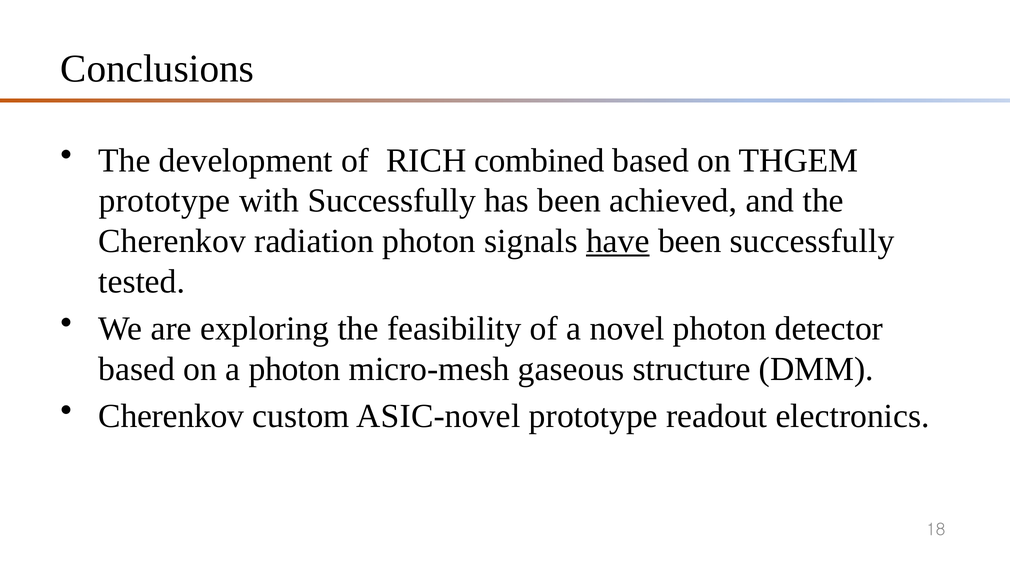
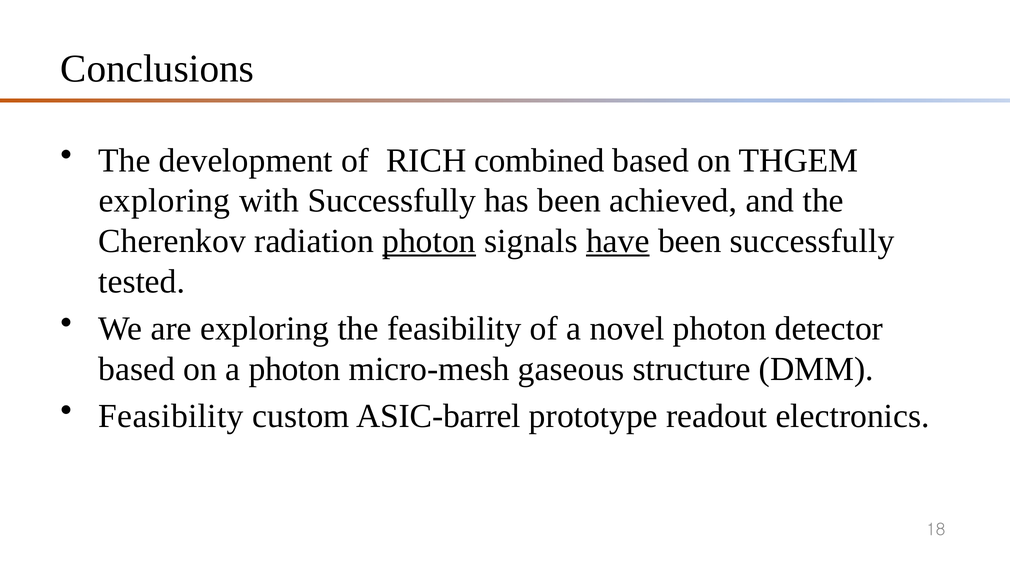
prototype at (164, 201): prototype -> exploring
photon at (429, 241) underline: none -> present
Cherenkov at (171, 416): Cherenkov -> Feasibility
ASIC-novel: ASIC-novel -> ASIC-barrel
